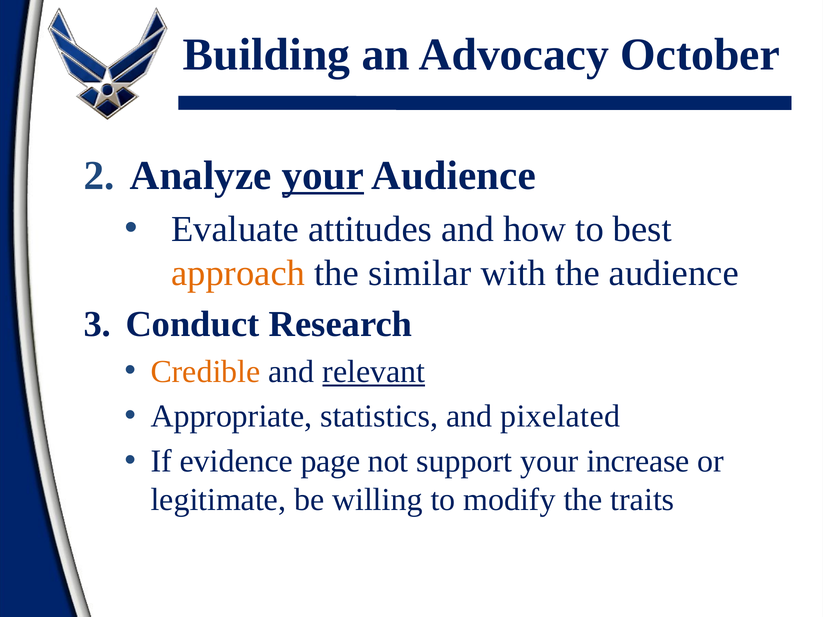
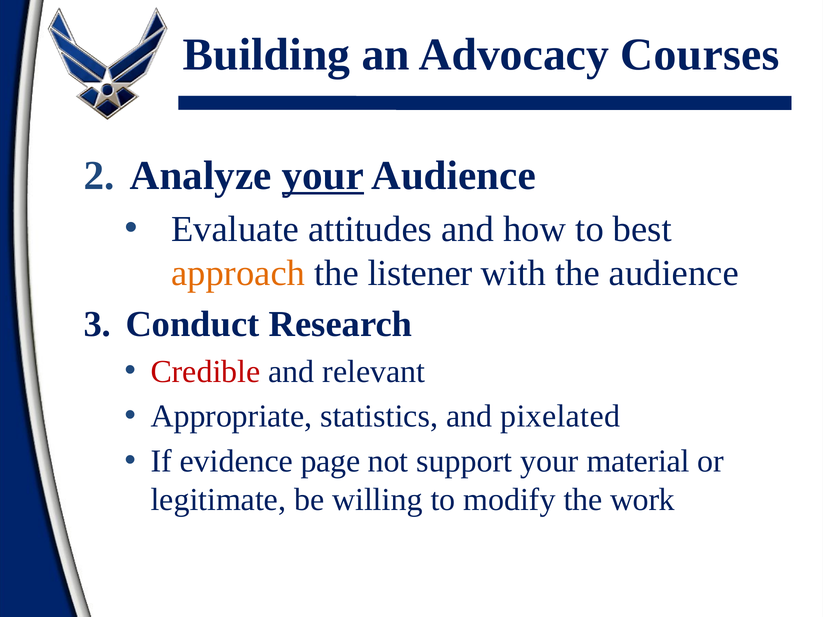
October: October -> Courses
similar: similar -> listener
Credible colour: orange -> red
relevant underline: present -> none
increase: increase -> material
traits: traits -> work
